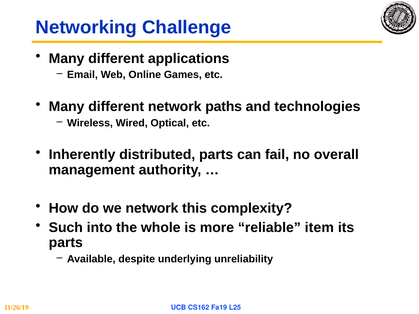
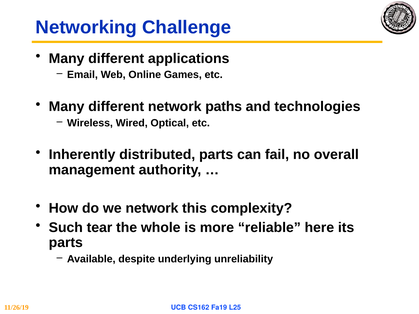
into: into -> tear
item: item -> here
